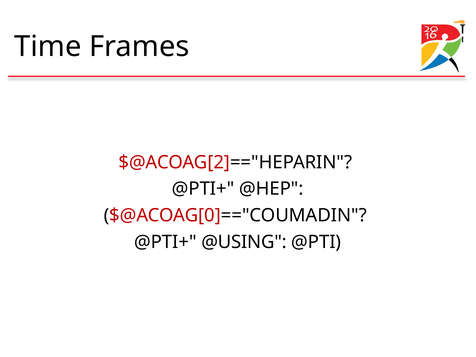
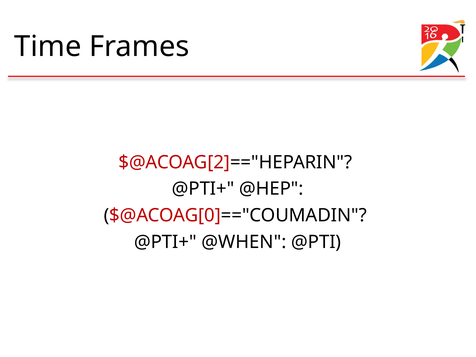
@USING: @USING -> @WHEN
